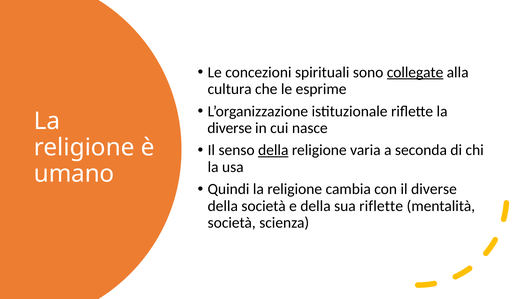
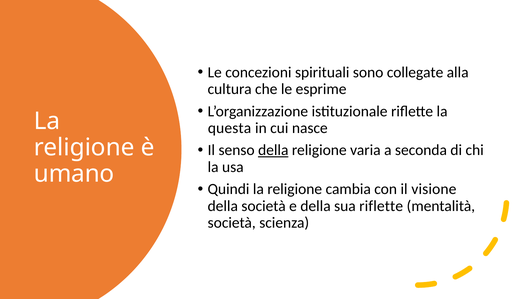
collegate underline: present -> none
diverse at (230, 128): diverse -> questa
il diverse: diverse -> visione
